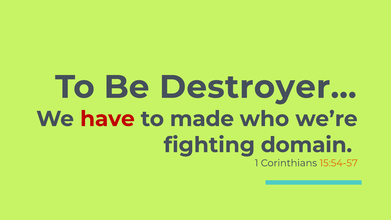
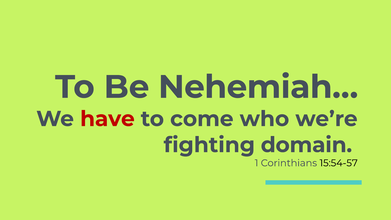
Destroyer…: Destroyer… -> Nehemiah…
made: made -> come
15:54-57 colour: orange -> black
